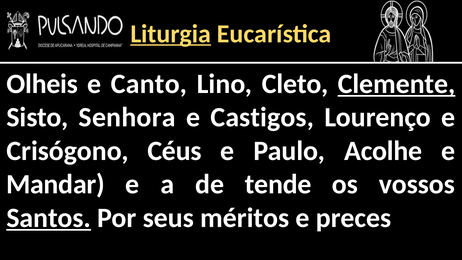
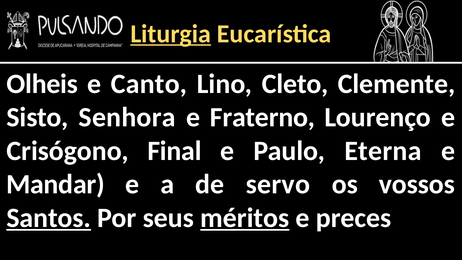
Clemente underline: present -> none
Castigos: Castigos -> Fraterno
Céus: Céus -> Final
Acolhe: Acolhe -> Eterna
tende: tende -> servo
méritos underline: none -> present
